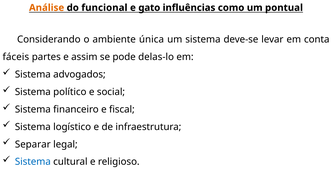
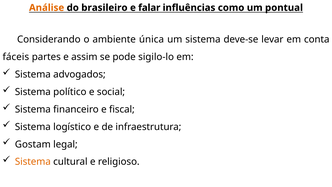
funcional: funcional -> brasileiro
gato: gato -> falar
delas-lo: delas-lo -> sigilo-lo
Separar: Separar -> Gostam
Sistema at (33, 162) colour: blue -> orange
